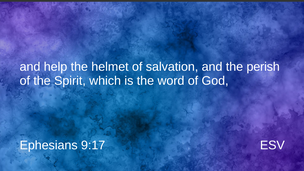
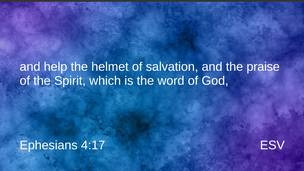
perish: perish -> praise
9:17: 9:17 -> 4:17
